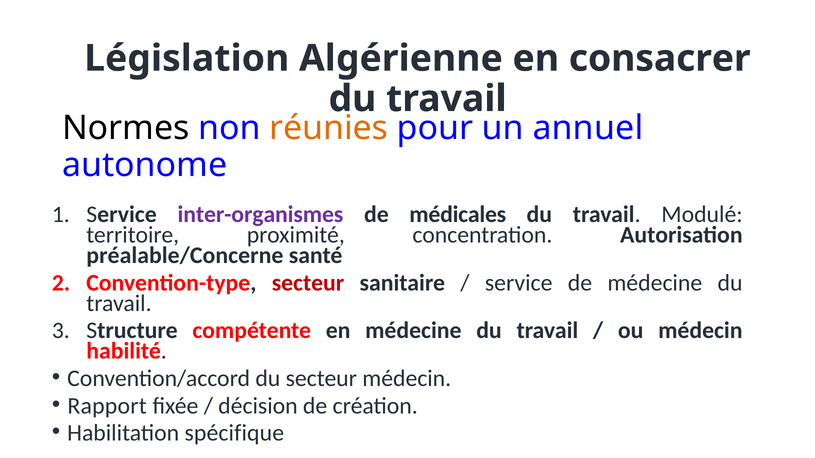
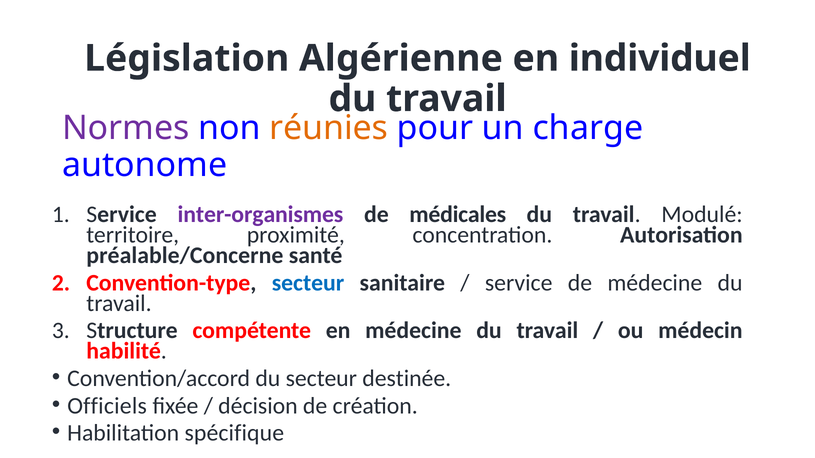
consacrer: consacrer -> individuel
Normes colour: black -> purple
annuel: annuel -> charge
secteur at (308, 283) colour: red -> blue
secteur médecin: médecin -> destinée
Rapport: Rapport -> Officiels
